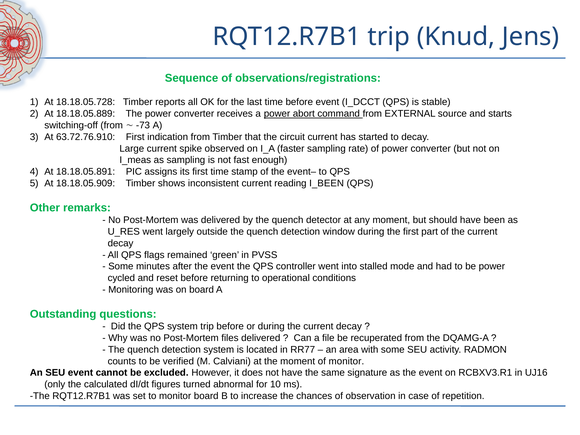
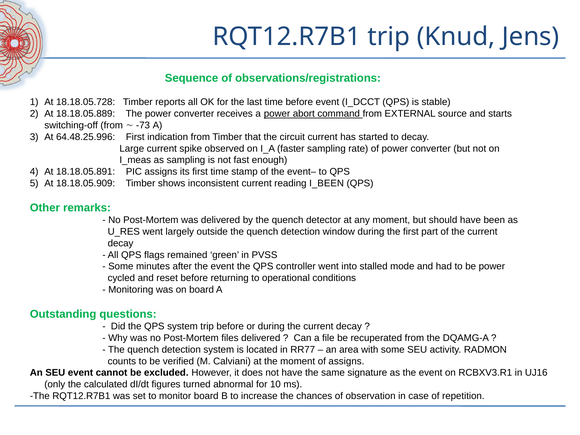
63.72.76.910: 63.72.76.910 -> 64.48.25.996
of monitor: monitor -> assigns
